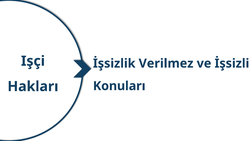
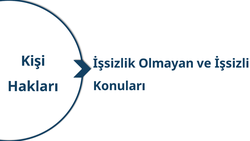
Işçi: Işçi -> Kişi
Verilmez: Verilmez -> Olmayan
